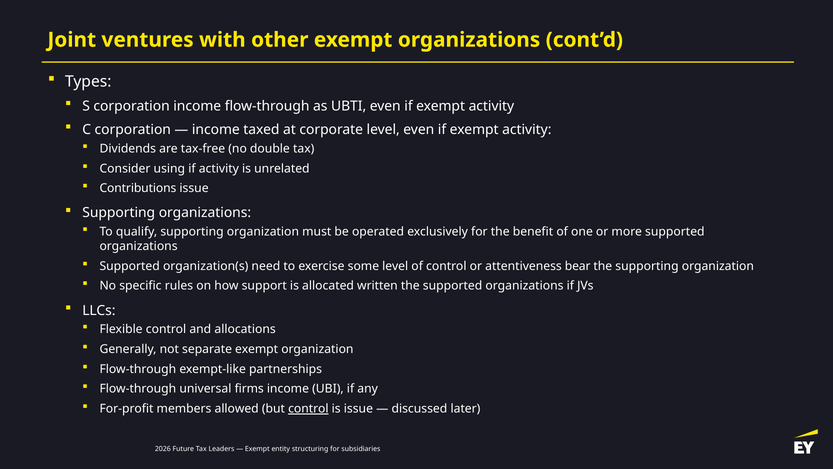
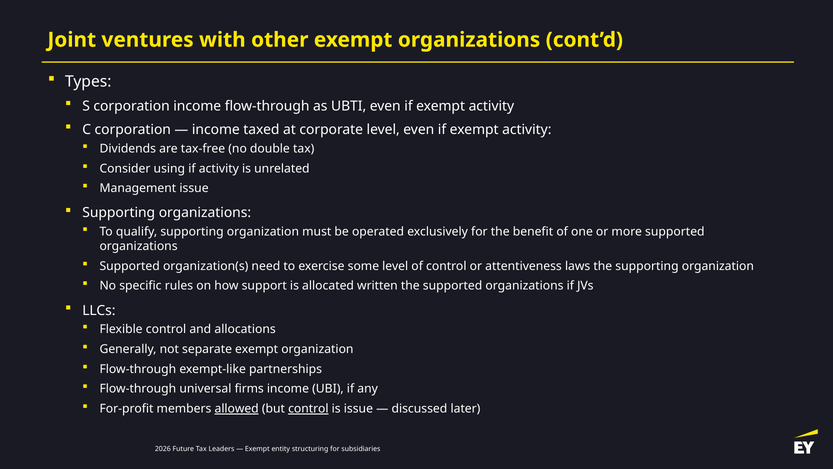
Contributions: Contributions -> Management
bear: bear -> laws
allowed underline: none -> present
